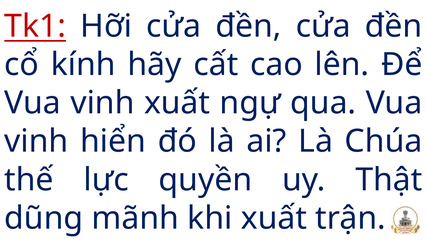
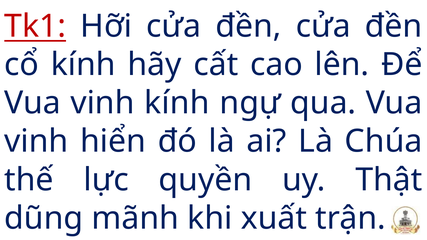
vinh xuất: xuất -> kính
